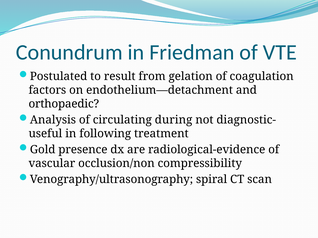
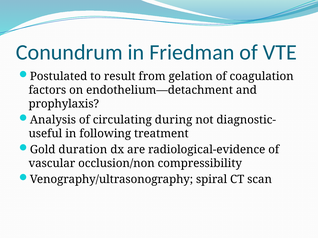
orthopaedic: orthopaedic -> prophylaxis
presence: presence -> duration
